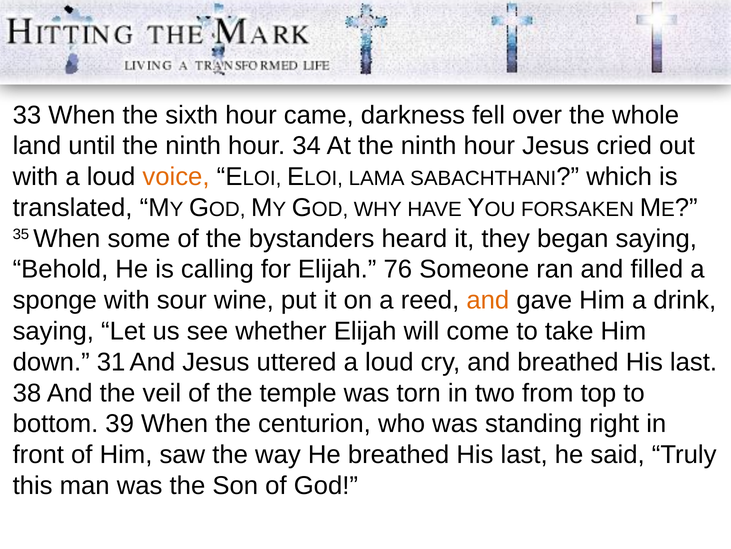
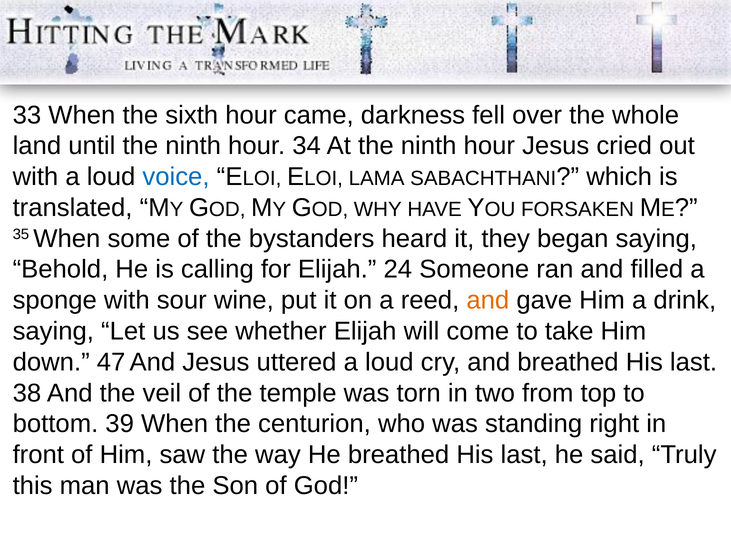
voice colour: orange -> blue
76: 76 -> 24
31: 31 -> 47
